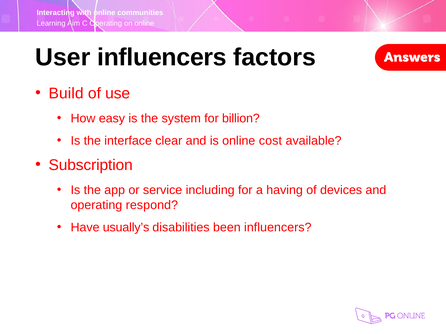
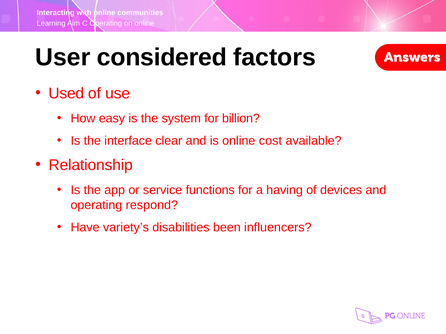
User influencers: influencers -> considered
Build: Build -> Used
Subscription: Subscription -> Relationship
including: including -> functions
usually’s: usually’s -> variety’s
